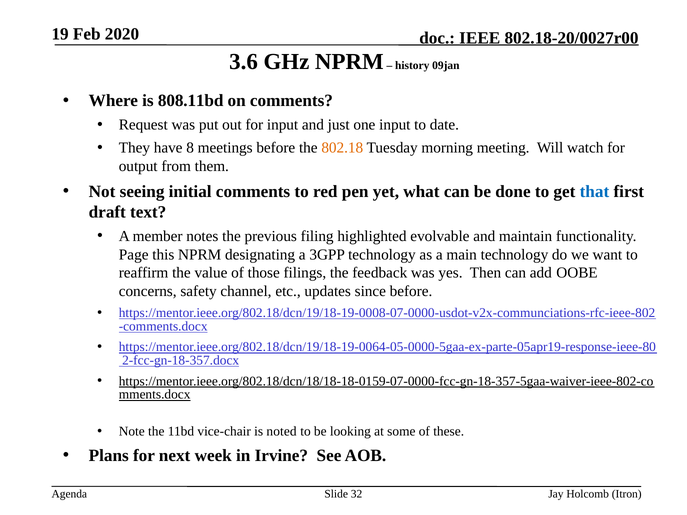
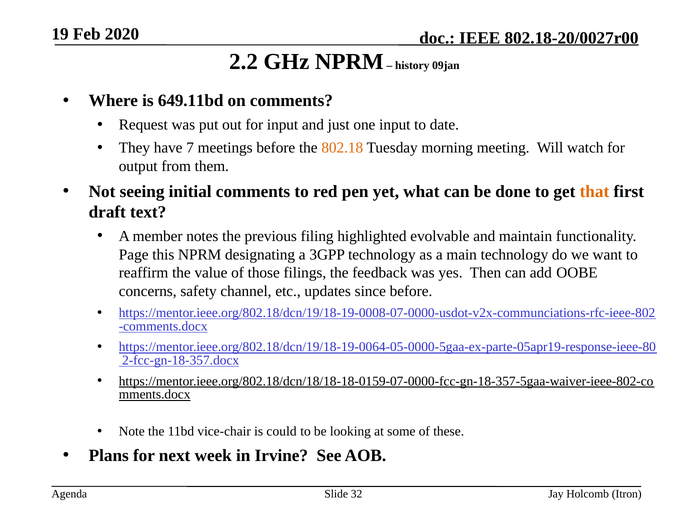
3.6: 3.6 -> 2.2
808.11bd: 808.11bd -> 649.11bd
8: 8 -> 7
that colour: blue -> orange
noted: noted -> could
